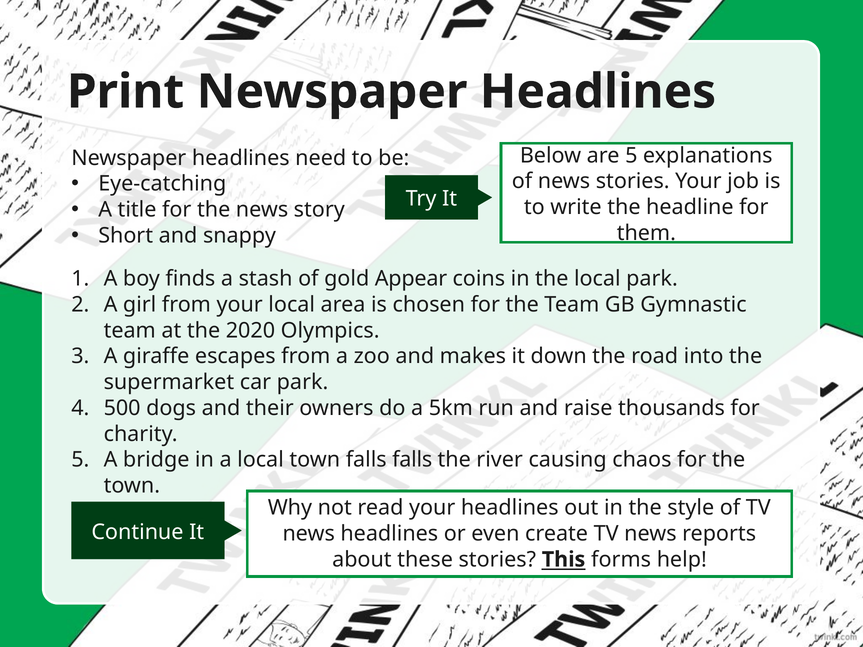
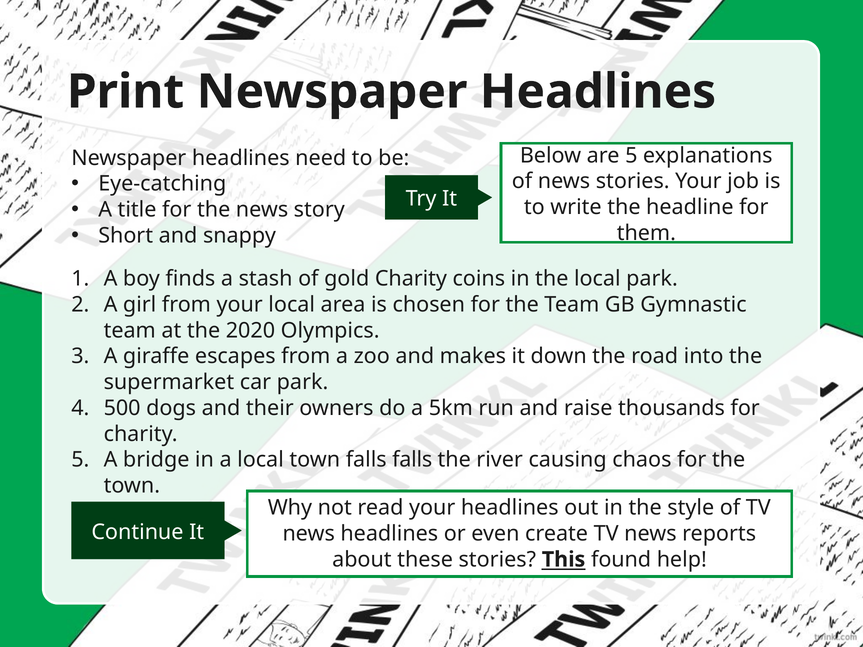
gold Appear: Appear -> Charity
forms: forms -> found
